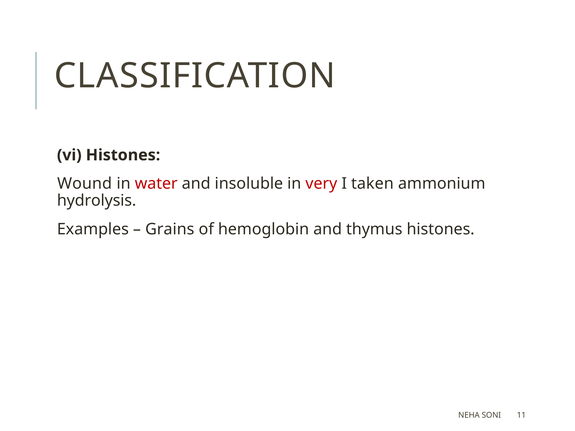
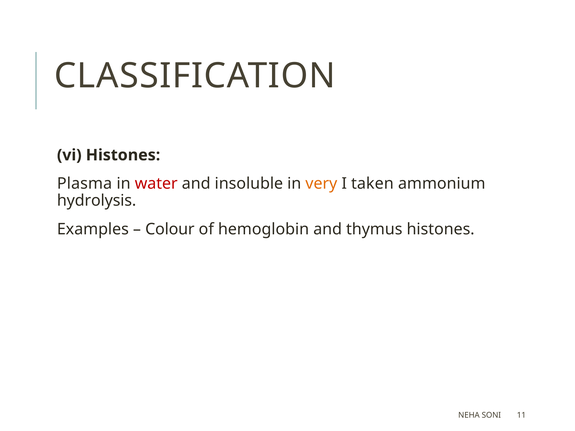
Wound: Wound -> Plasma
very colour: red -> orange
Grains: Grains -> Colour
